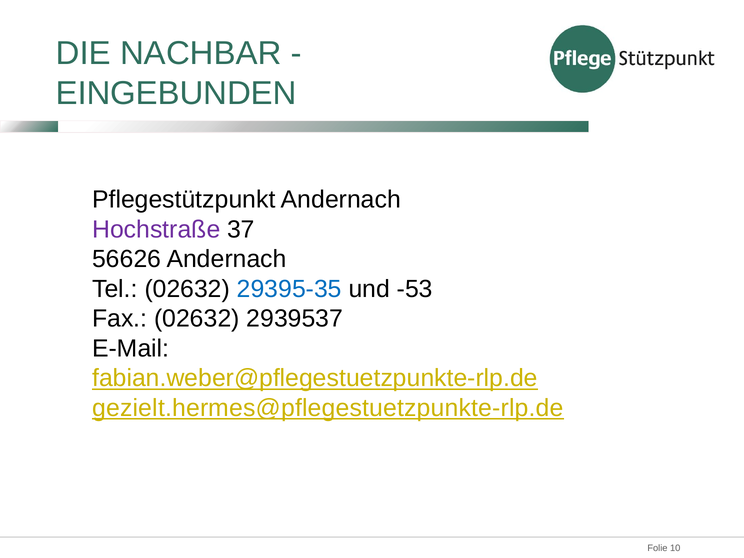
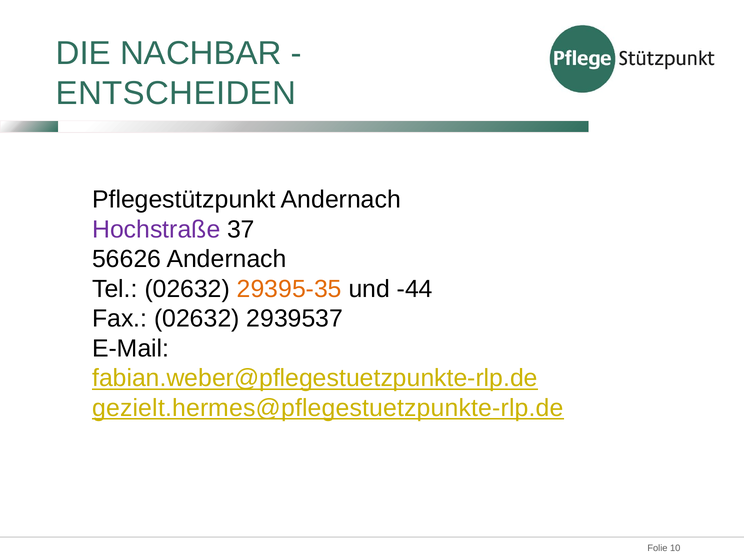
EINGEBUNDEN: EINGEBUNDEN -> ENTSCHEIDEN
29395-35 colour: blue -> orange
-53: -53 -> -44
